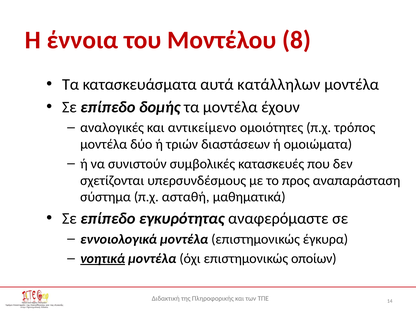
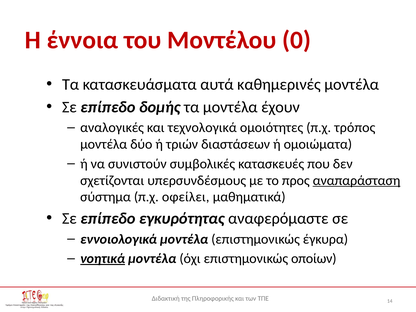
8: 8 -> 0
κατάλληλων: κατάλληλων -> καθημερινές
αντικείμενο: αντικείμενο -> τεχνολογικά
αναπαράσταση underline: none -> present
ασταθή: ασταθή -> οφείλει
